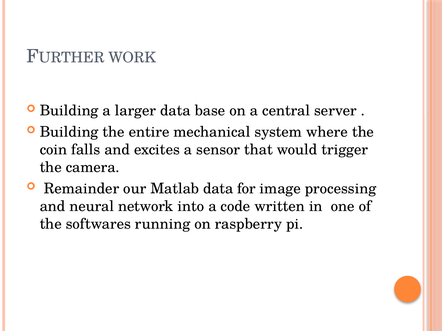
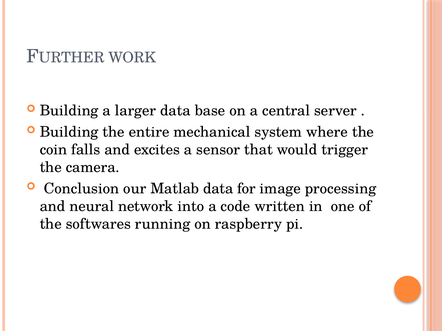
Remainder: Remainder -> Conclusion
